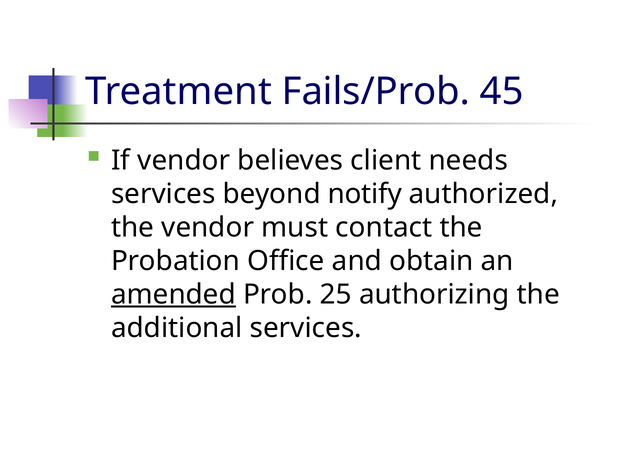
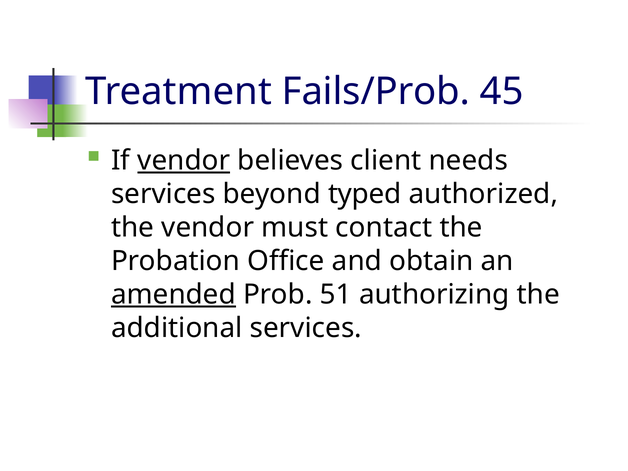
vendor at (184, 160) underline: none -> present
notify: notify -> typed
25: 25 -> 51
